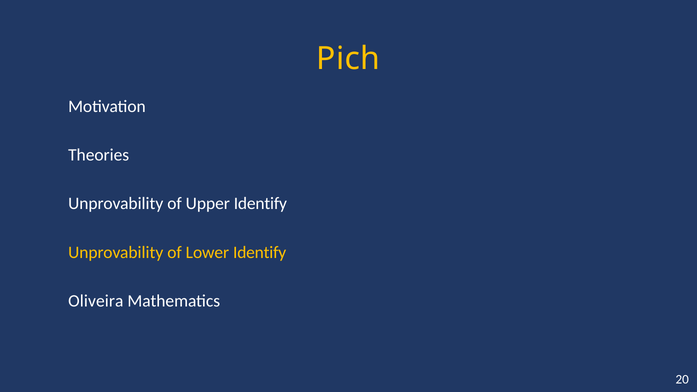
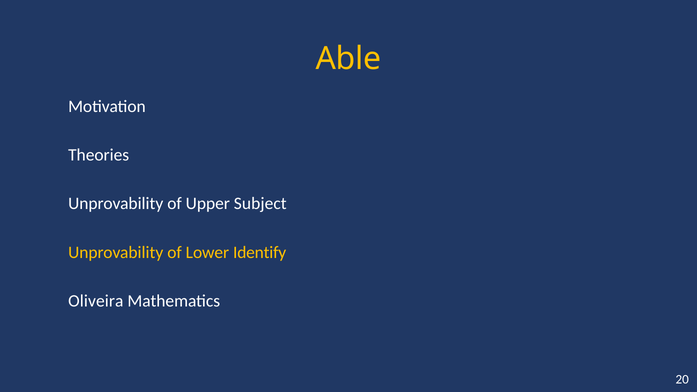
Pich: Pich -> Able
Upper Identify: Identify -> Subject
